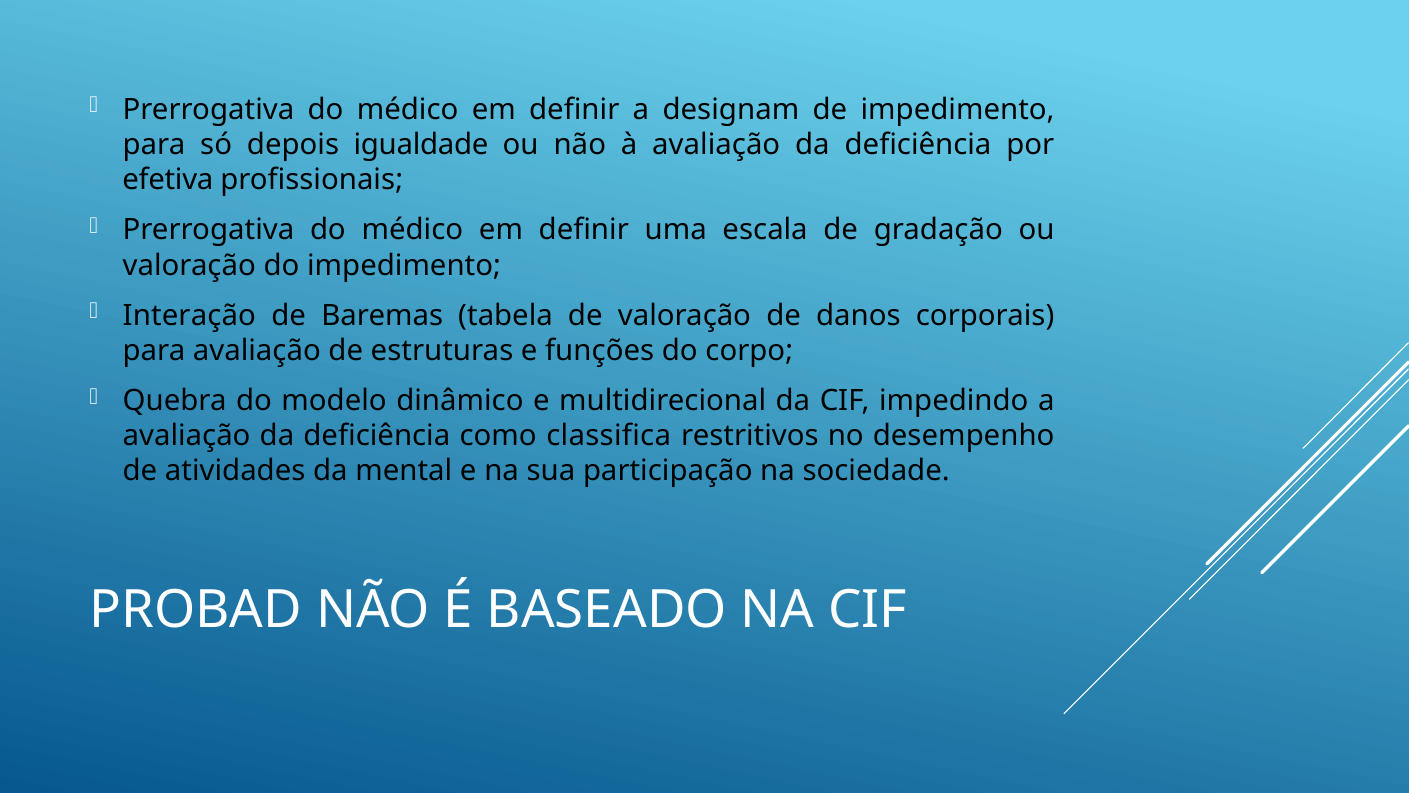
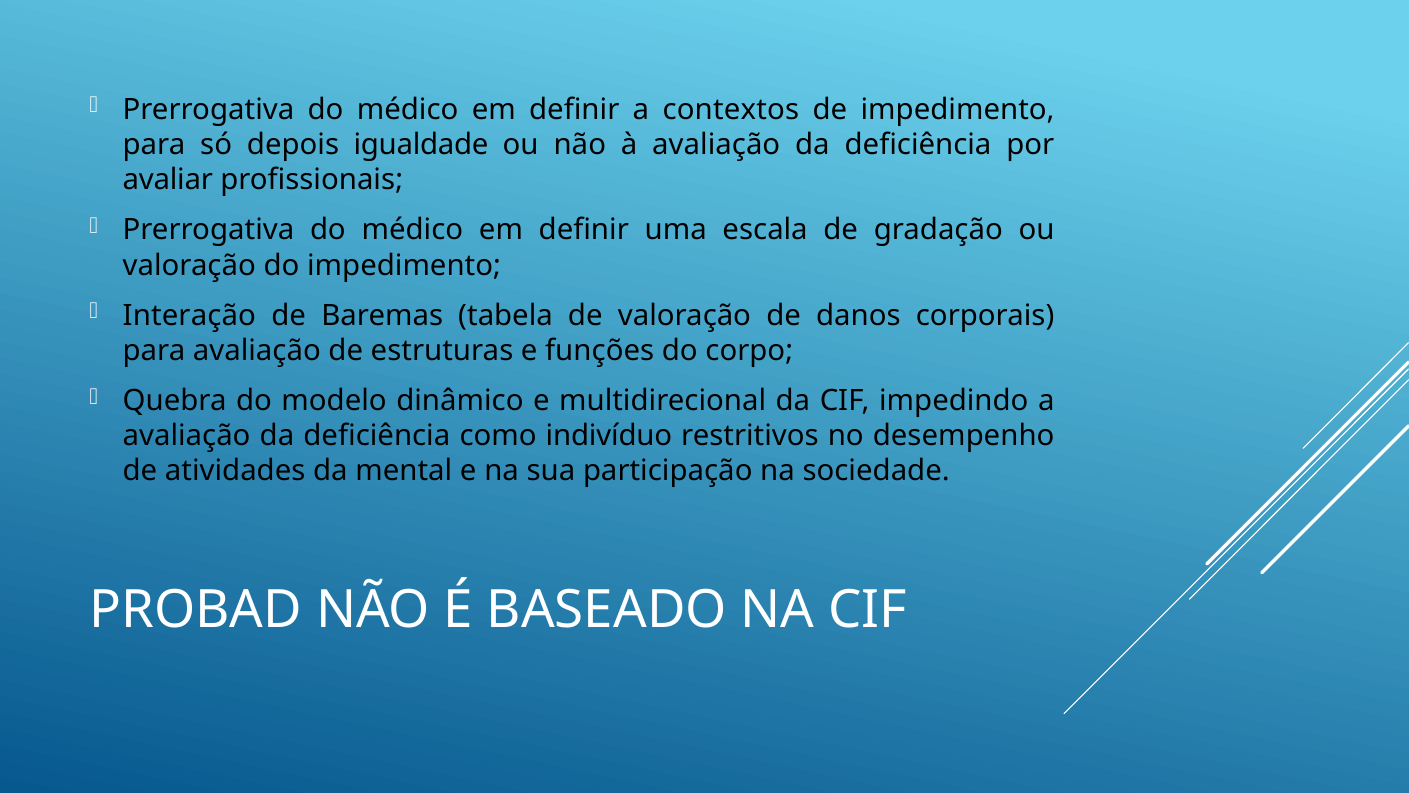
designam: designam -> contextos
efetiva: efetiva -> avaliar
classifica: classifica -> indivíduo
